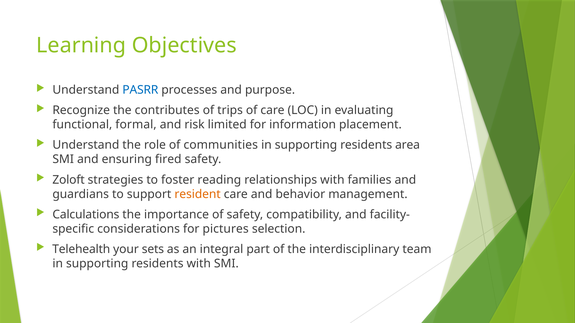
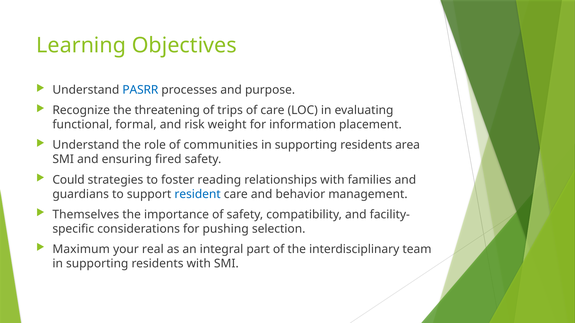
contributes: contributes -> threatening
limited: limited -> weight
Zoloft: Zoloft -> Could
resident colour: orange -> blue
Calculations: Calculations -> Themselves
pictures: pictures -> pushing
Telehealth: Telehealth -> Maximum
sets: sets -> real
